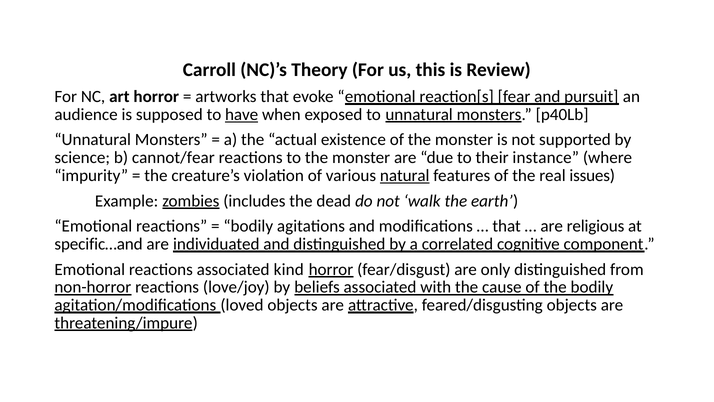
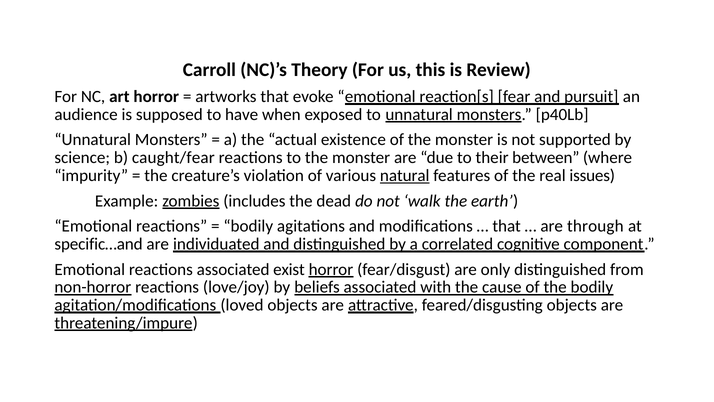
have underline: present -> none
cannot/fear: cannot/fear -> caught/fear
instance: instance -> between
religious: religious -> through
kind: kind -> exist
